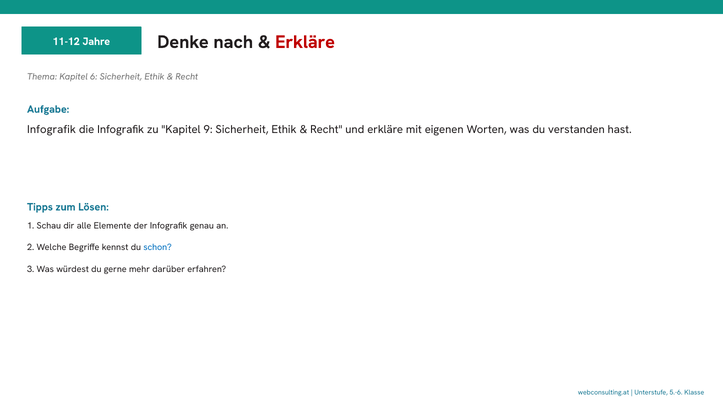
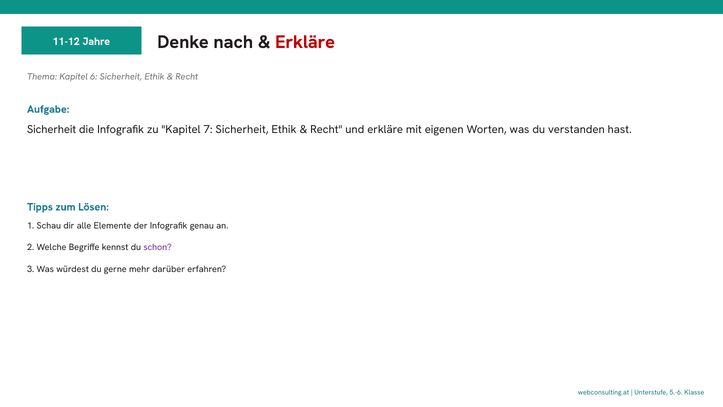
Infografik at (51, 130): Infografik -> Sicherheit
9: 9 -> 7
schon colour: blue -> purple
